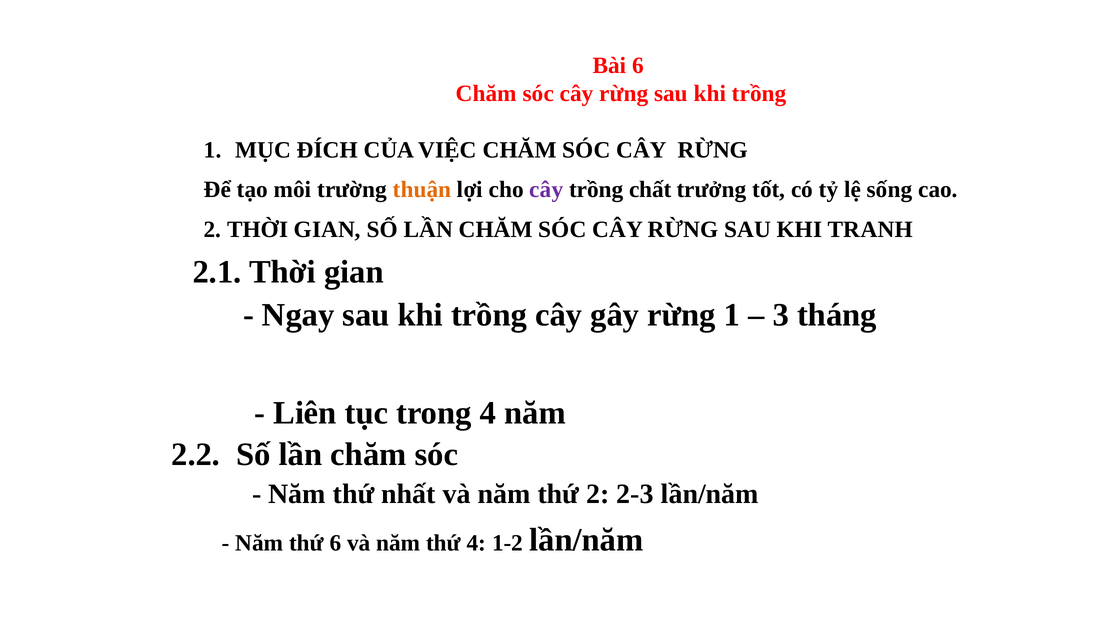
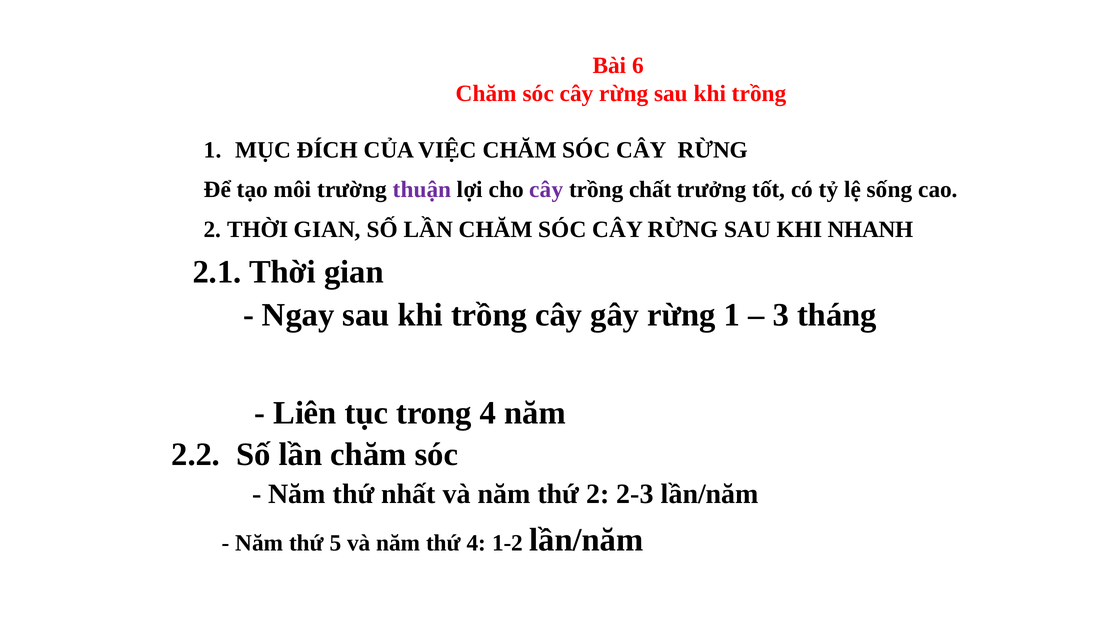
thuận colour: orange -> purple
TRANH: TRANH -> NHANH
thứ 6: 6 -> 5
